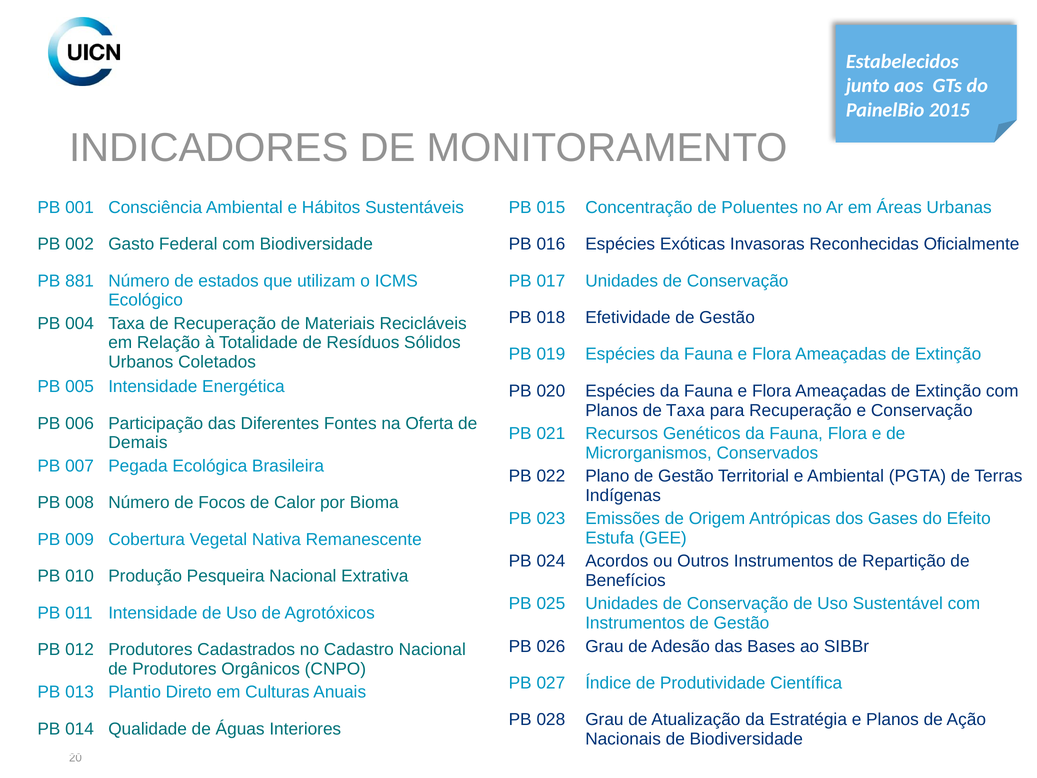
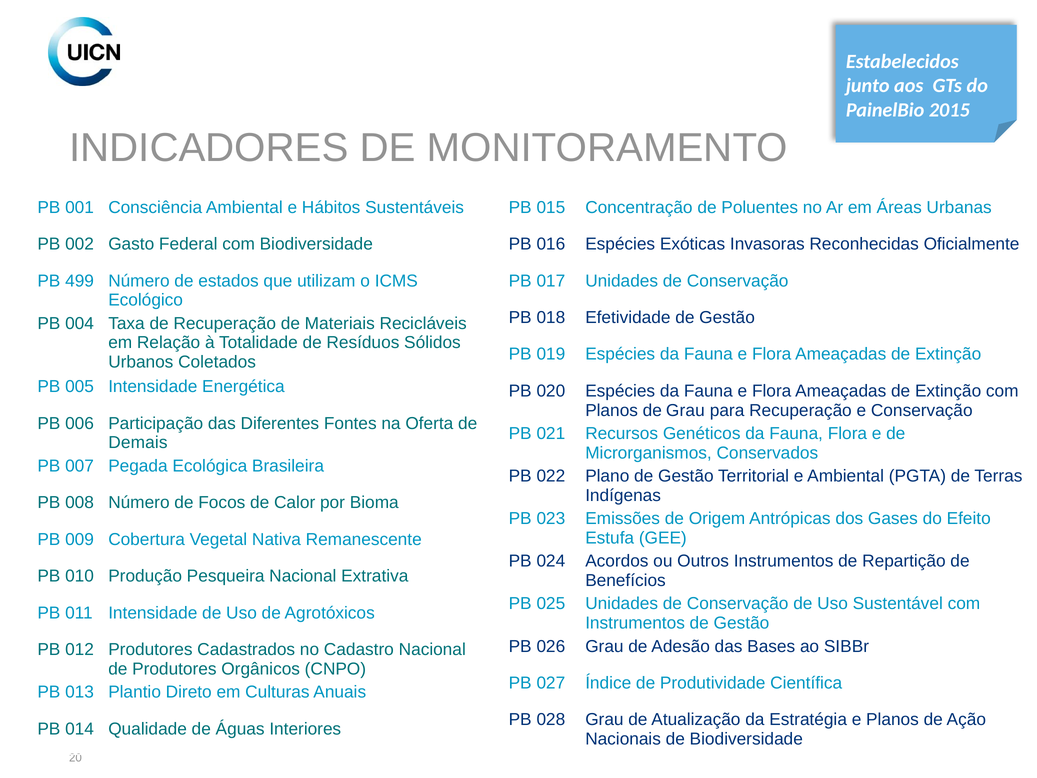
881: 881 -> 499
de Taxa: Taxa -> Grau
